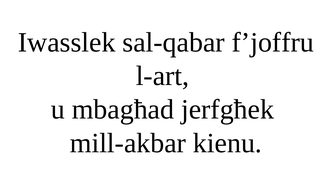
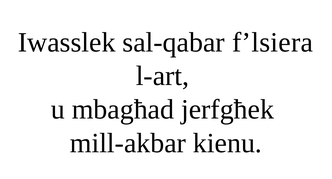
f’joffru: f’joffru -> f’lsiera
